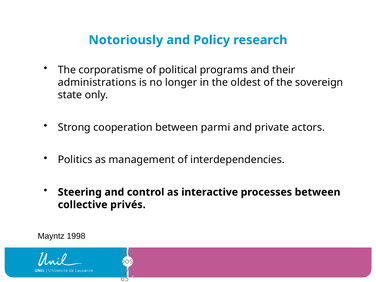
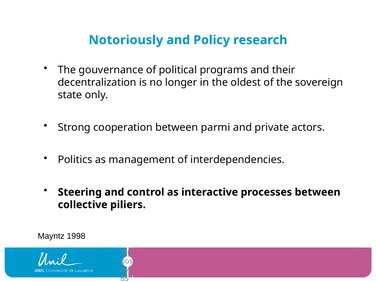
corporatisme: corporatisme -> gouvernance
administrations: administrations -> decentralization
privés: privés -> piliers
